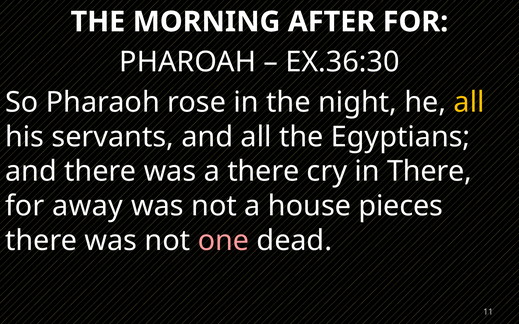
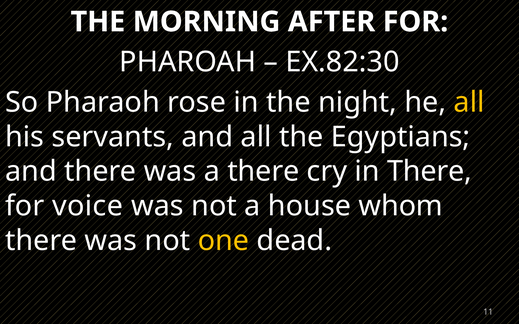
EX.36:30: EX.36:30 -> EX.82:30
away: away -> voice
pieces: pieces -> whom
one colour: pink -> yellow
